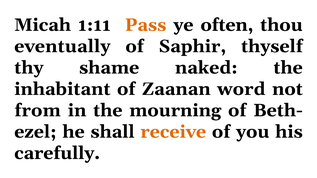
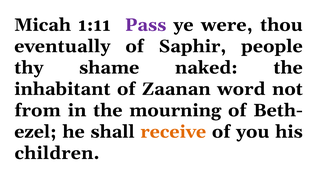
Pass colour: orange -> purple
often: often -> were
thyself: thyself -> people
carefully: carefully -> children
